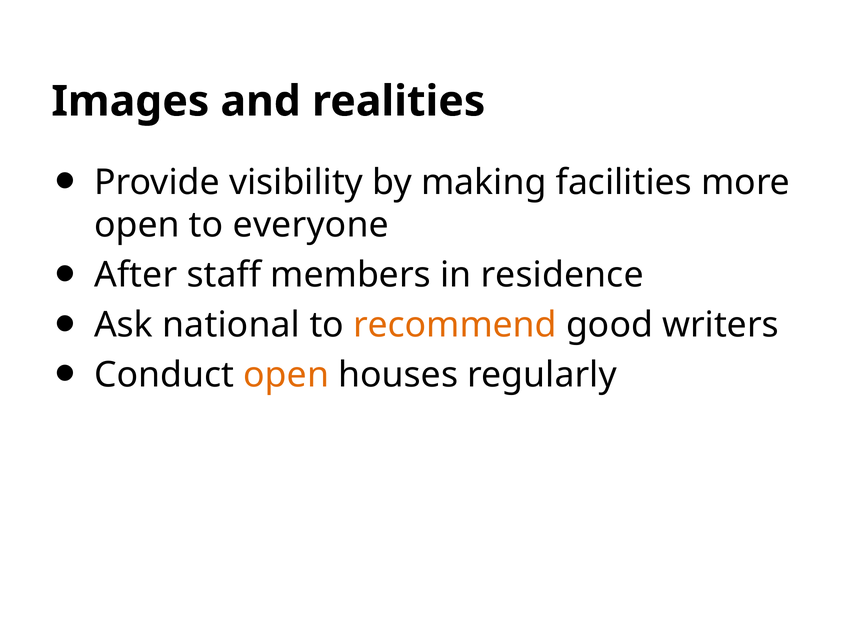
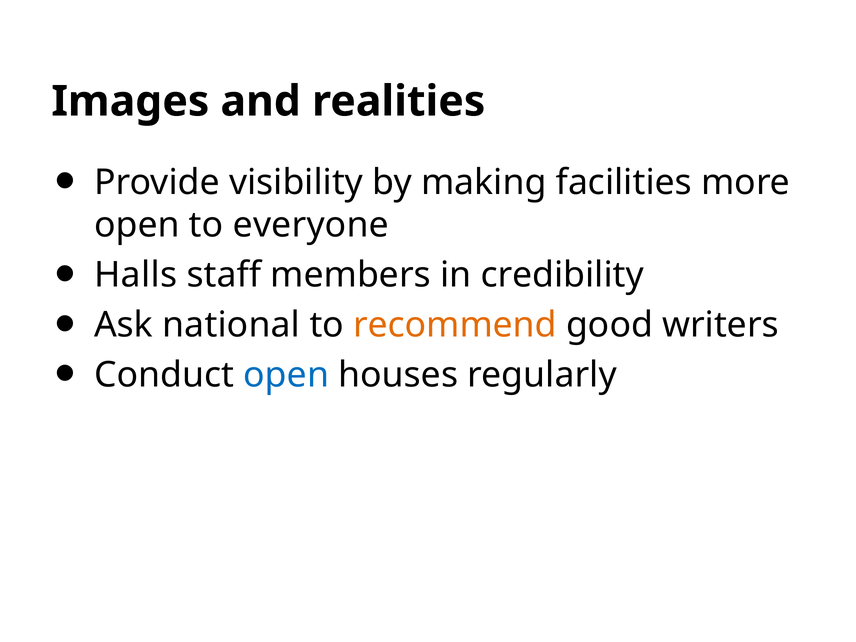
After: After -> Halls
residence: residence -> credibility
open at (286, 375) colour: orange -> blue
